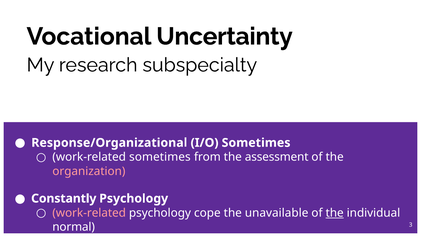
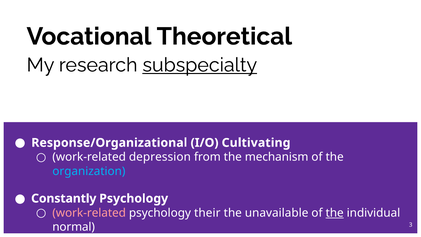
Uncertainty: Uncertainty -> Theoretical
subspecialty underline: none -> present
I/O Sometimes: Sometimes -> Cultivating
work-related sometimes: sometimes -> depression
assessment: assessment -> mechanism
organization colour: pink -> light blue
cope: cope -> their
